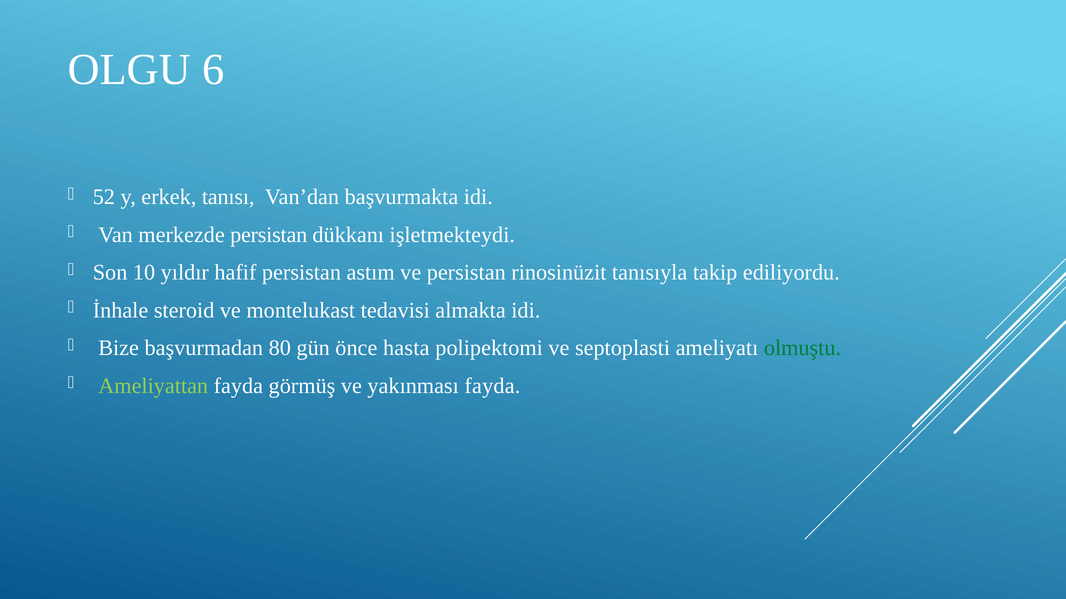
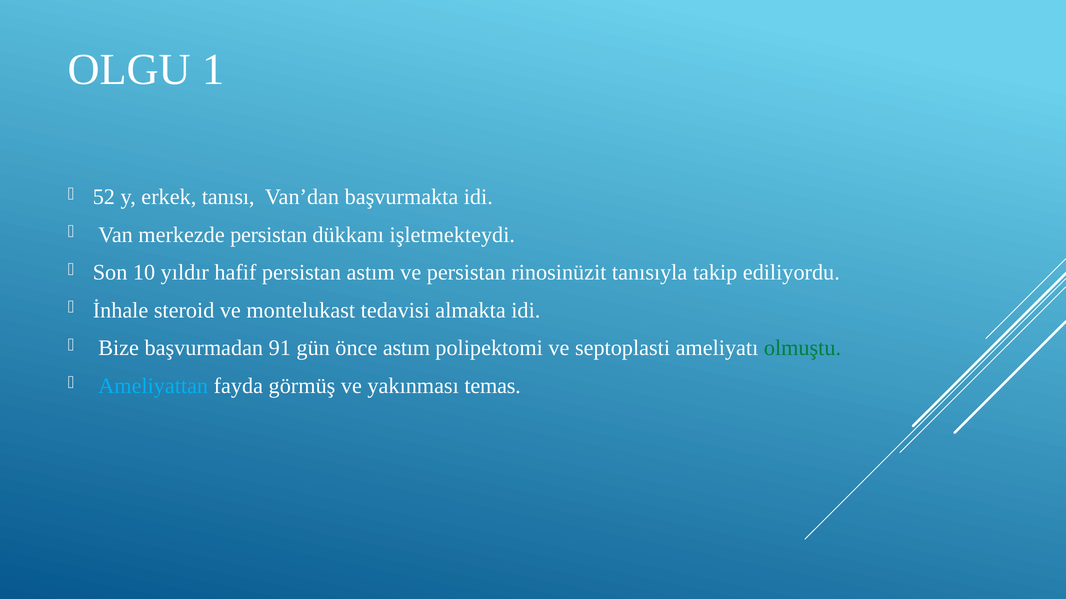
6: 6 -> 1
80: 80 -> 91
önce hasta: hasta -> astım
Ameliyattan colour: light green -> light blue
yakınması fayda: fayda -> temas
